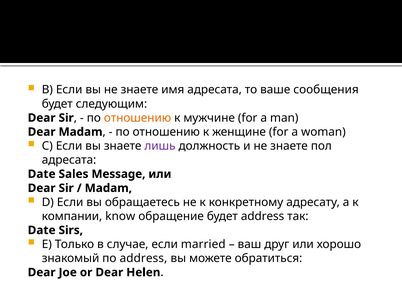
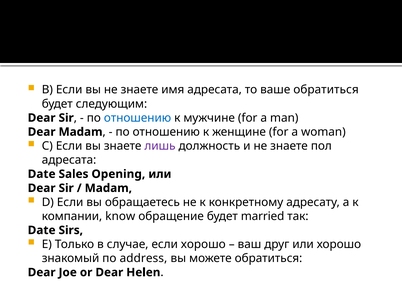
ваше сообщения: сообщения -> обратиться
отношению at (138, 118) colour: orange -> blue
Message: Message -> Opening
будет address: address -> married
если married: married -> хорошо
